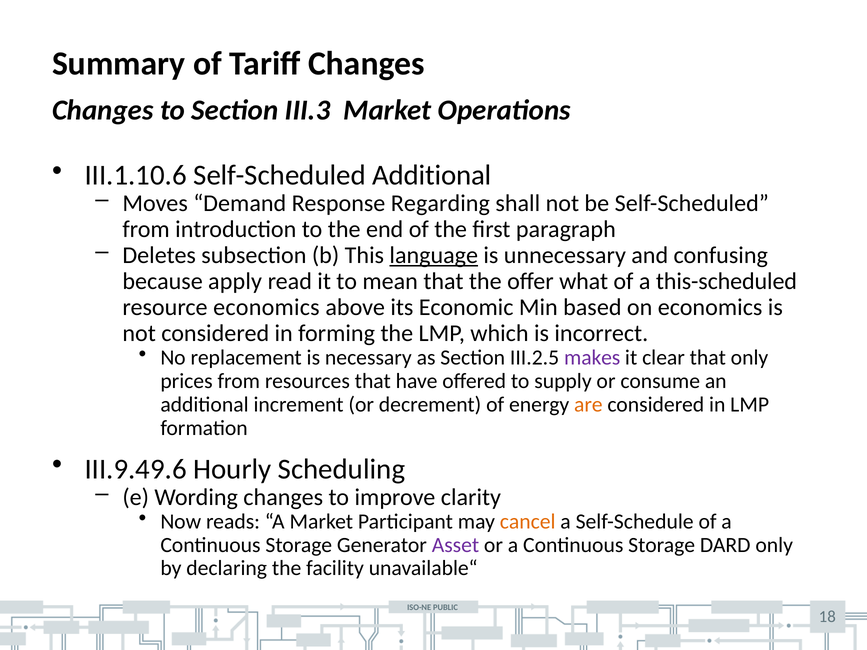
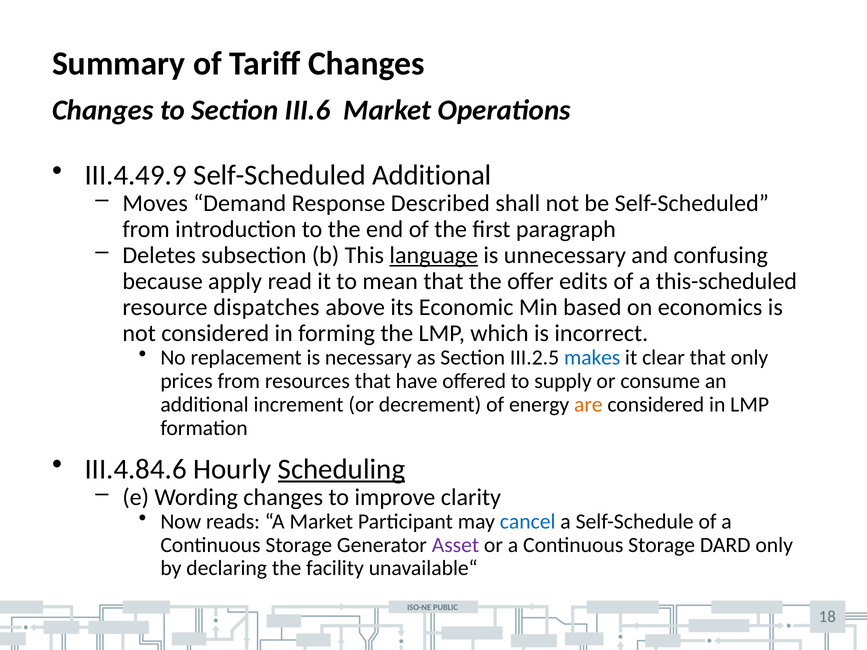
III.3: III.3 -> III.6
III.1.10.6: III.1.10.6 -> III.4.49.9
Regarding: Regarding -> Described
what: what -> edits
resource economics: economics -> dispatches
makes colour: purple -> blue
III.9.49.6: III.9.49.6 -> III.4.84.6
Scheduling underline: none -> present
cancel colour: orange -> blue
